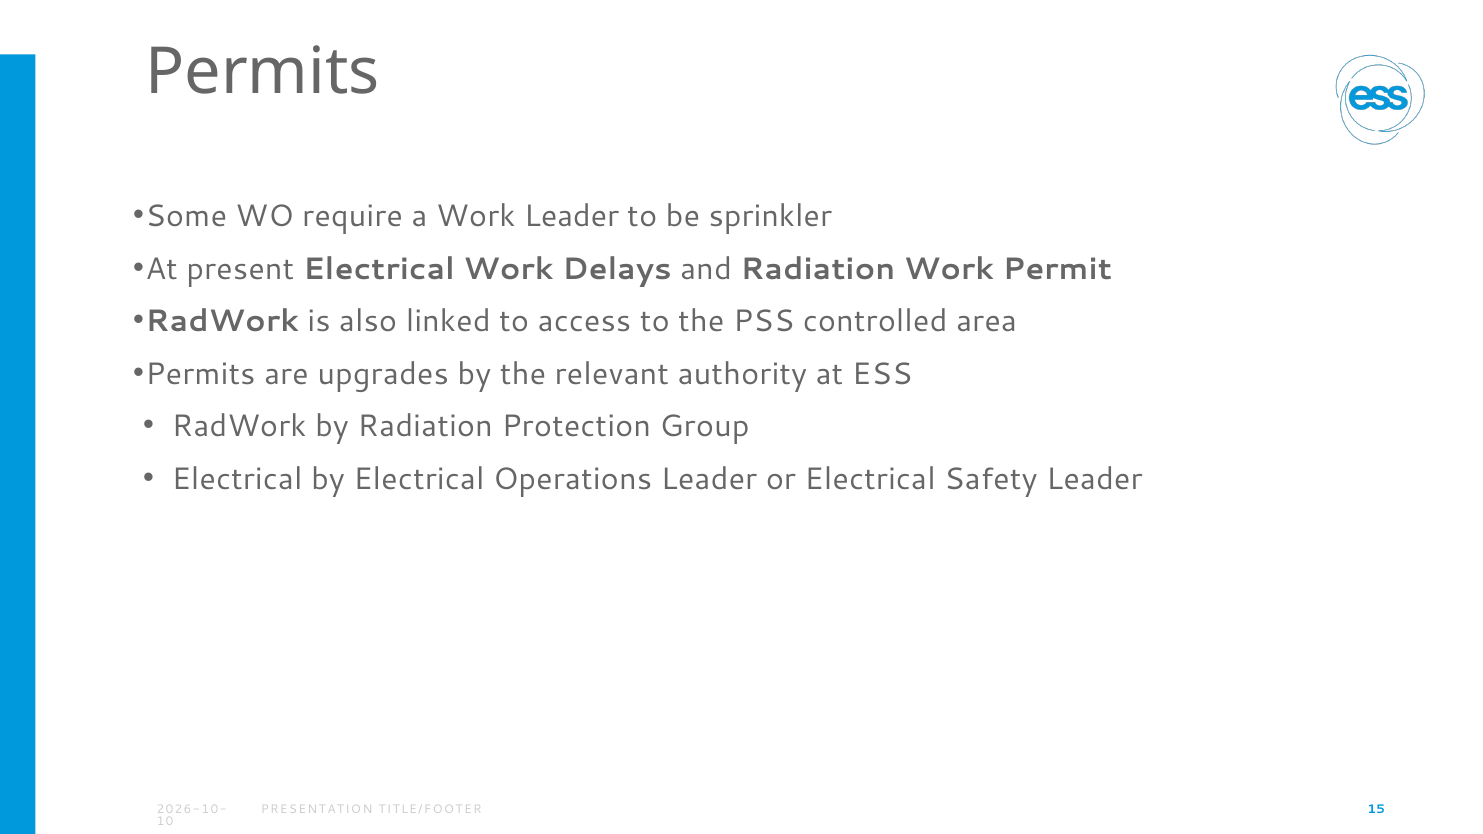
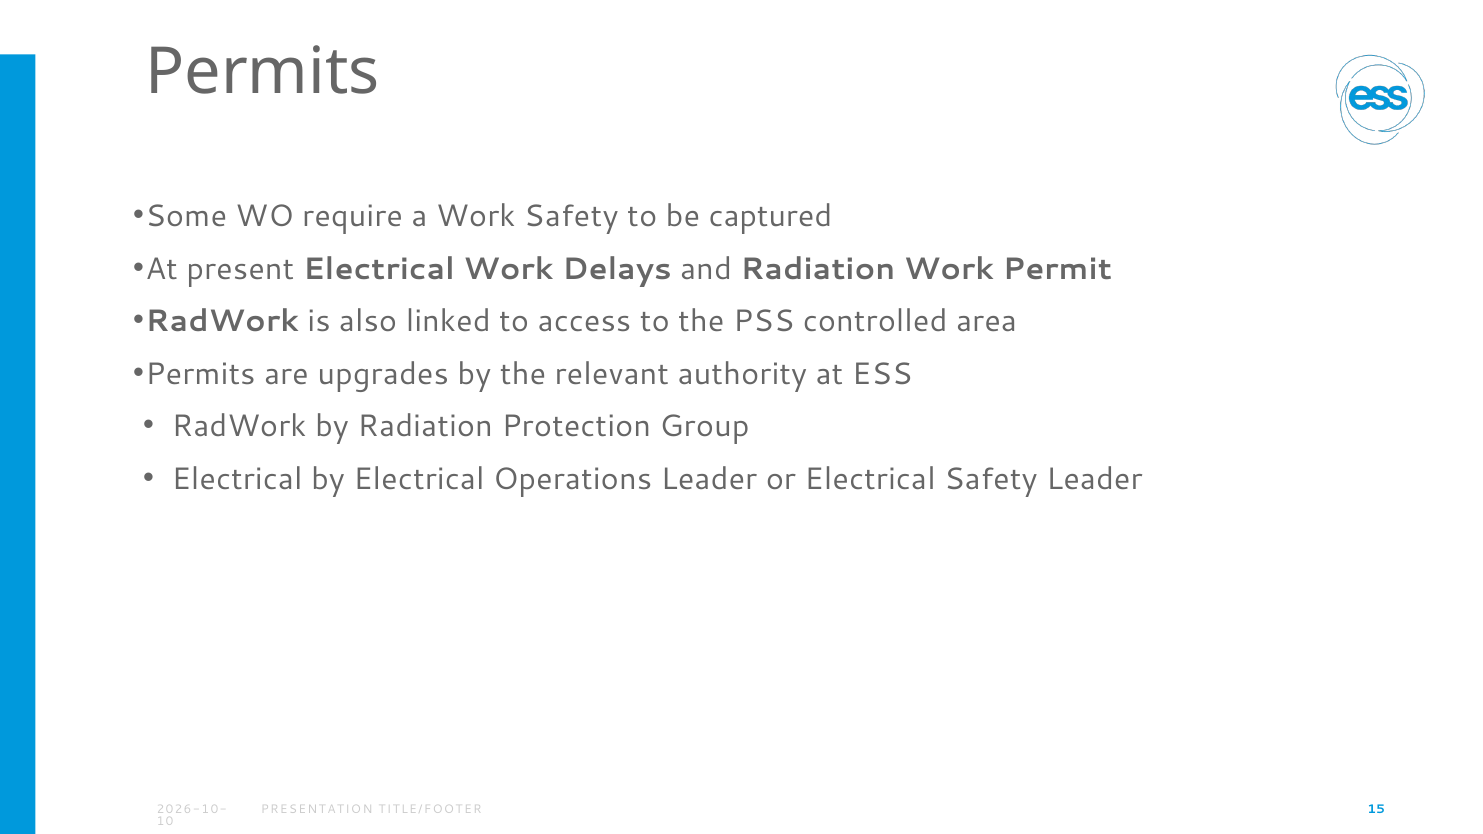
Work Leader: Leader -> Safety
sprinkler: sprinkler -> captured
